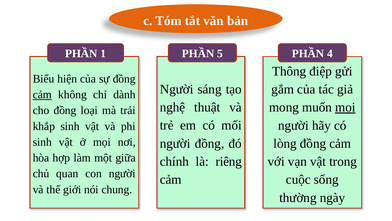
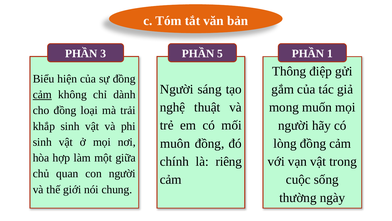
1: 1 -> 3
4: 4 -> 1
mọi at (345, 107) underline: present -> none
người at (175, 143): người -> muôn
